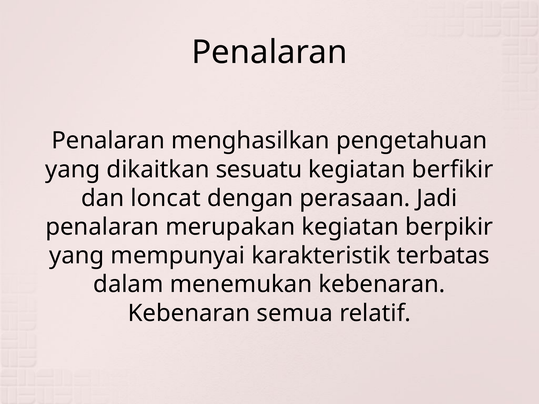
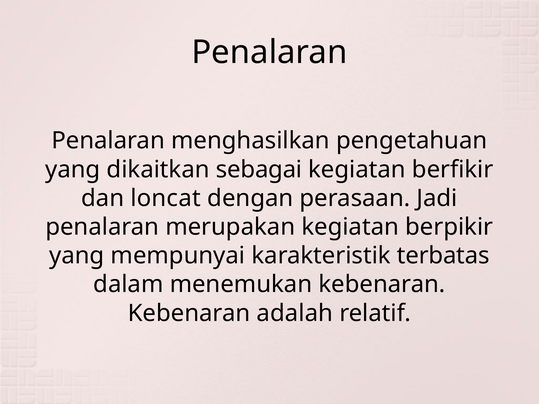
sesuatu: sesuatu -> sebagai
semua: semua -> adalah
